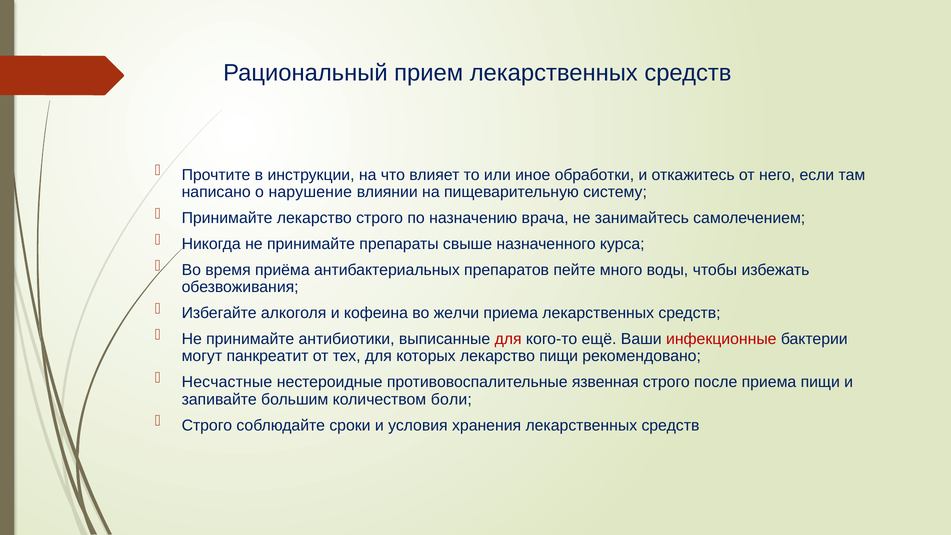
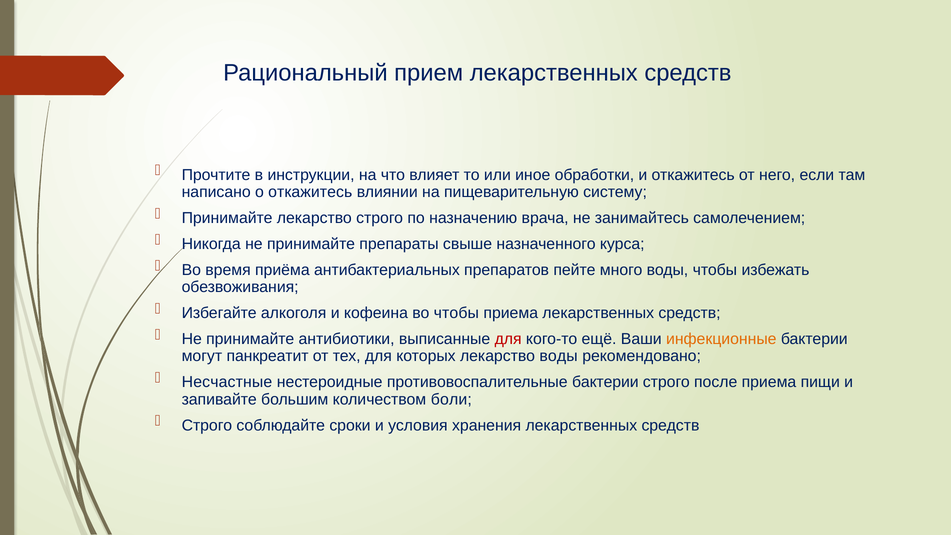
о нарушение: нарушение -> откажитесь
во желчи: желчи -> чтобы
инфекционные colour: red -> orange
лекарство пищи: пищи -> воды
противовоспалительные язвенная: язвенная -> бактерии
